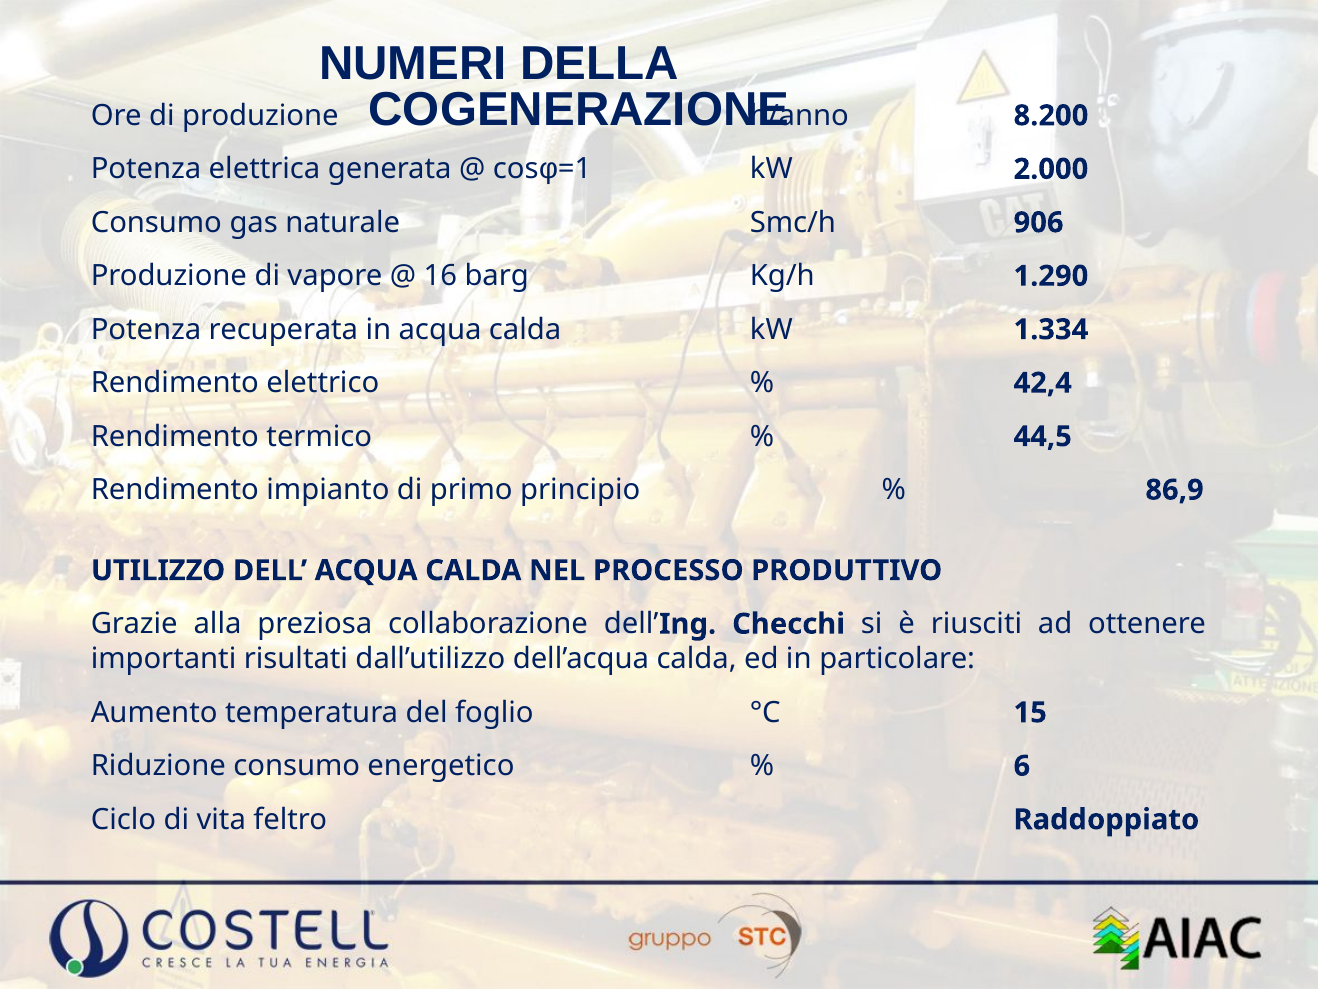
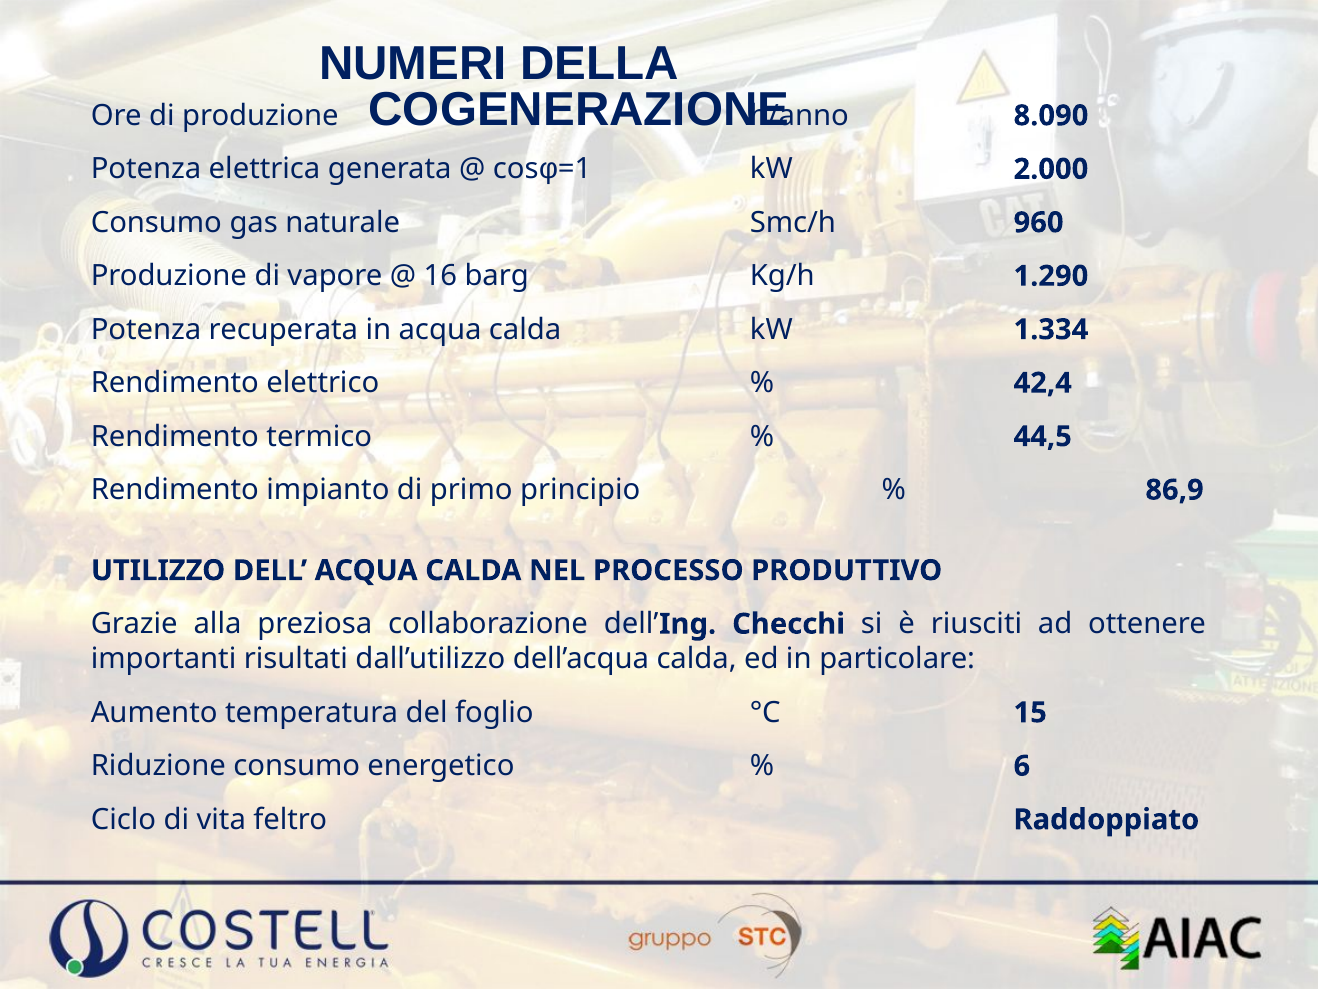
8.200: 8.200 -> 8.090
906: 906 -> 960
